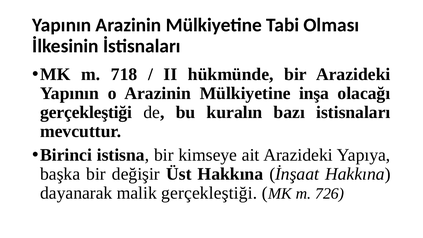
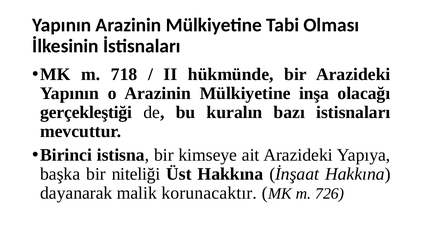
değişir: değişir -> niteliği
malik gerçekleştiği: gerçekleştiği -> korunacaktır
